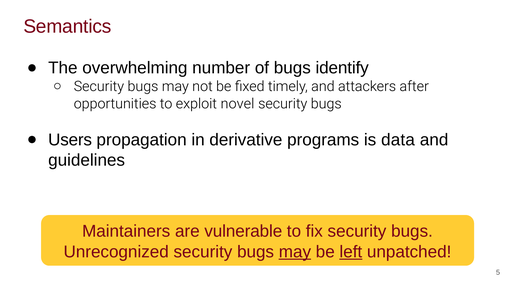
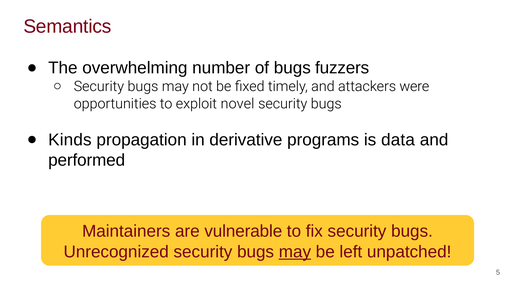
identify: identify -> fuzzers
after: after -> were
Users: Users -> Kinds
guidelines: guidelines -> performed
left underline: present -> none
